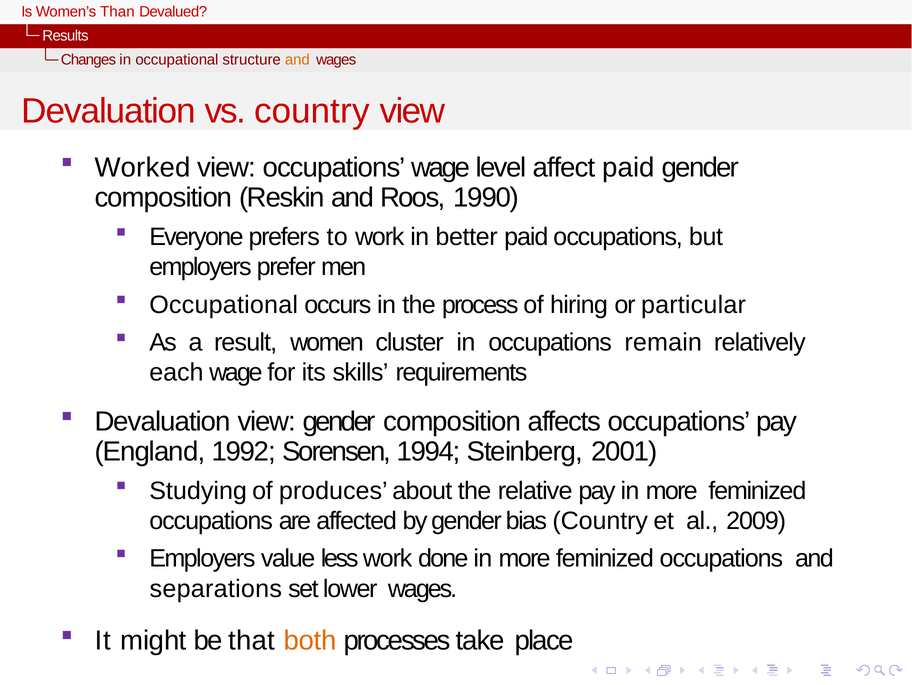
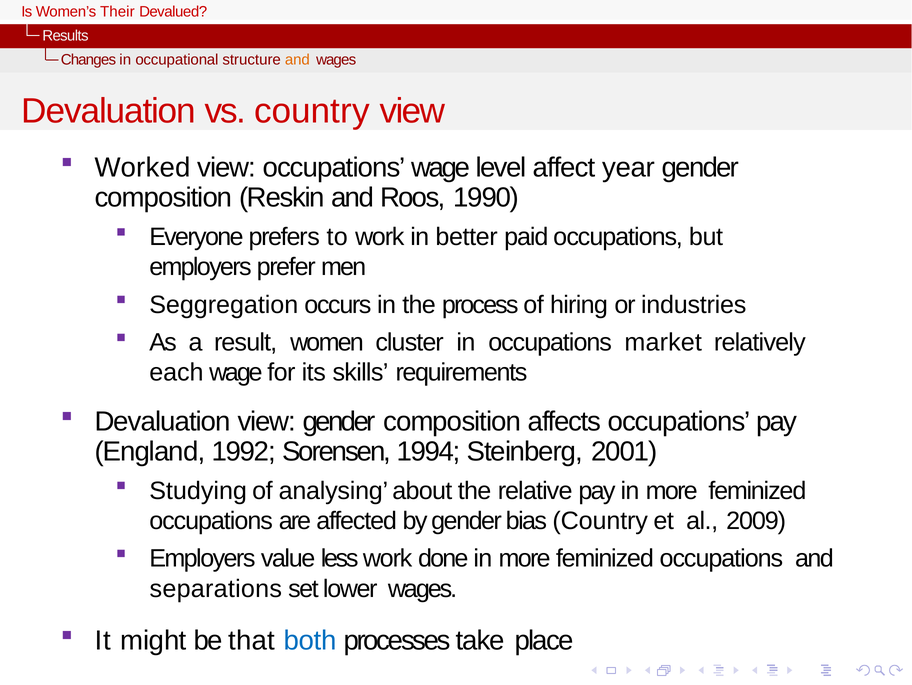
Than: Than -> Their
affect paid: paid -> year
Occupational at (224, 305): Occupational -> Seggregation
particular: particular -> industries
remain: remain -> market
produces: produces -> analysing
both colour: orange -> blue
